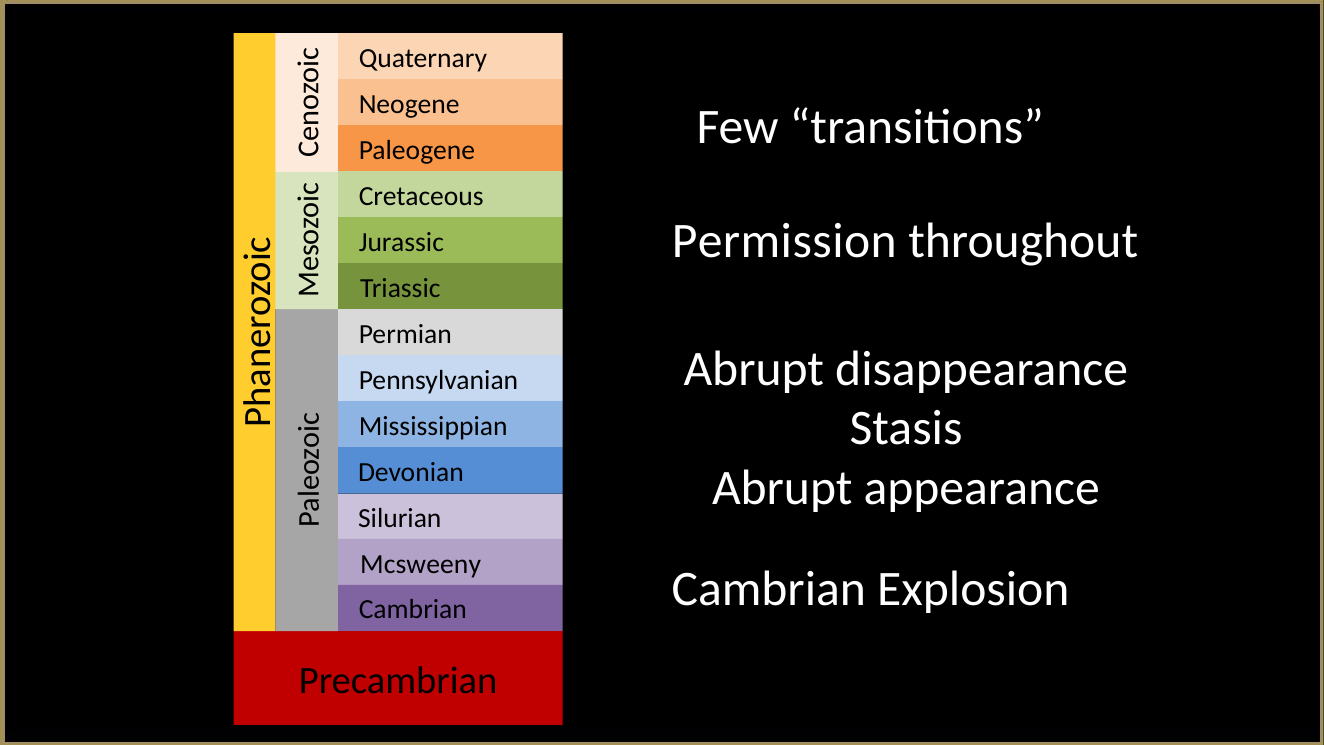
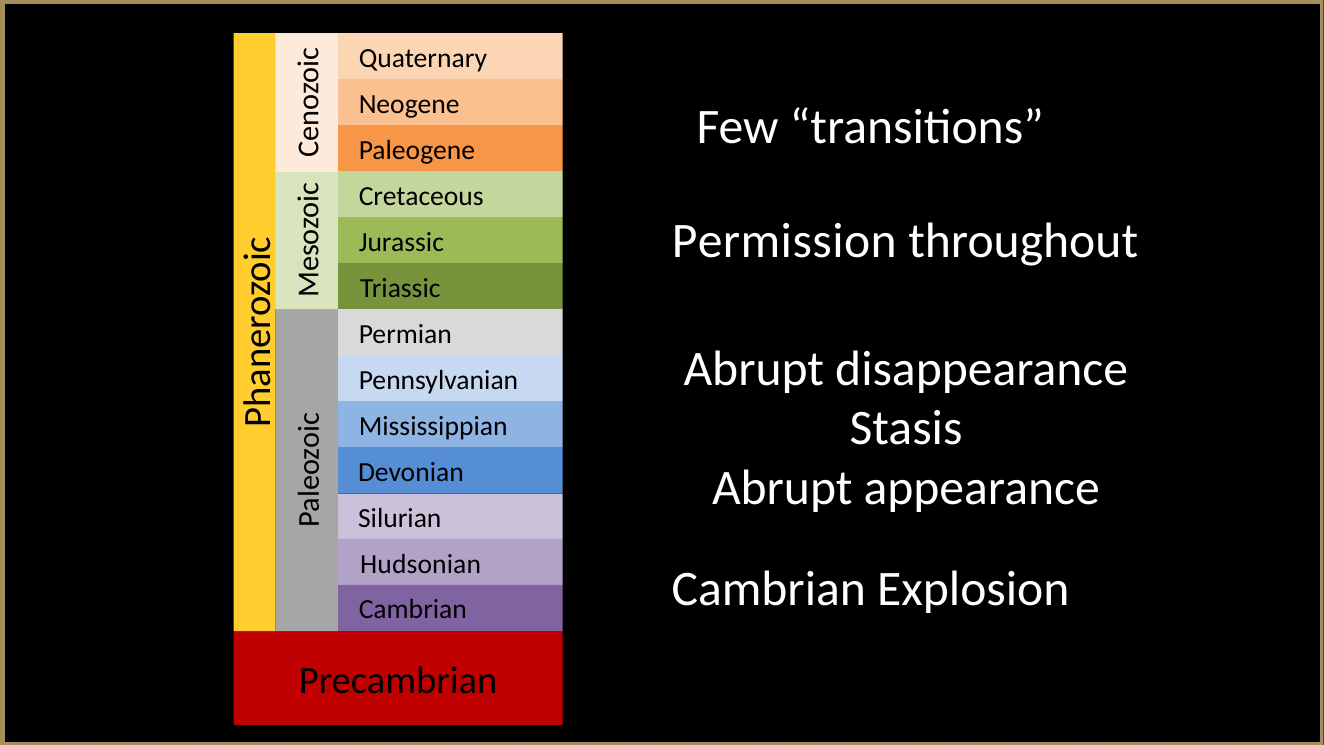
Mcsweeny: Mcsweeny -> Hudsonian
